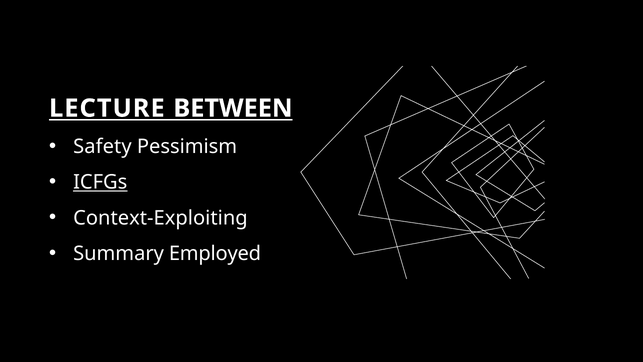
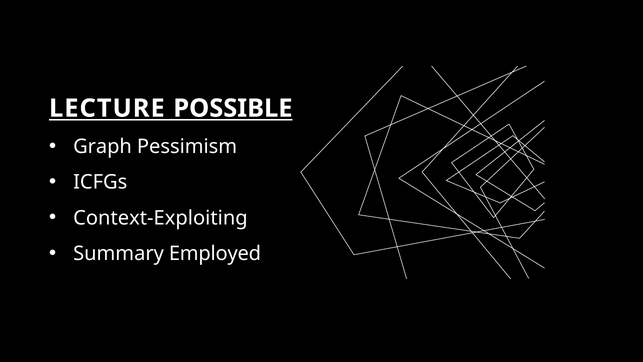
BETWEEN: BETWEEN -> POSSIBLE
Safety: Safety -> Graph
ICFGs underline: present -> none
